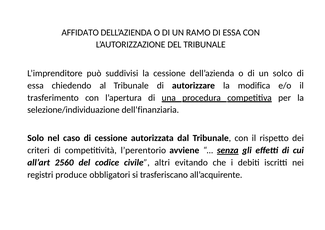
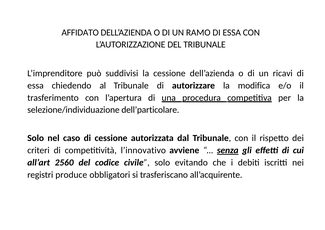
solco: solco -> ricavi
dell’finanziaria: dell’finanziaria -> dell’particolare
l’perentorio: l’perentorio -> l’innovativo
civile altri: altri -> solo
